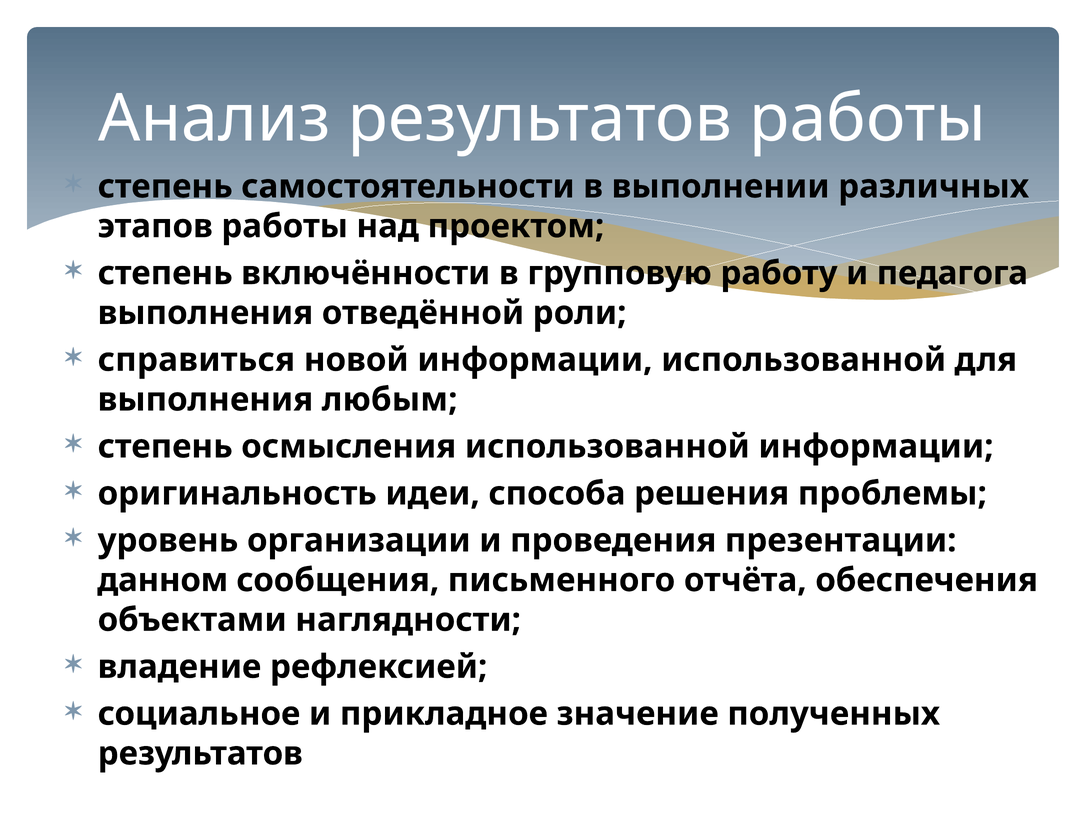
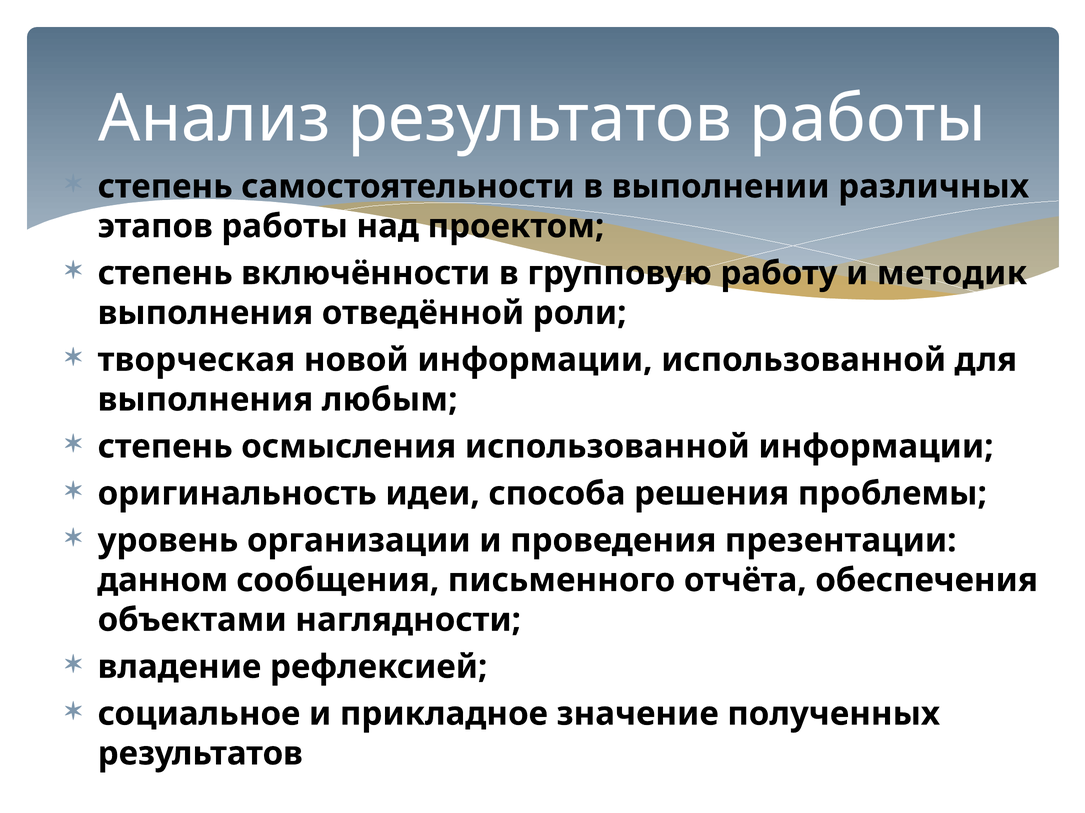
педагога: педагога -> методик
справиться: справиться -> творческая
